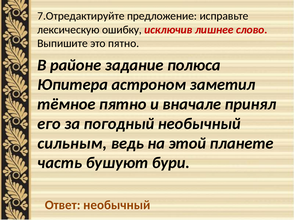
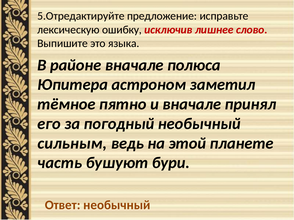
7.Отредактируйте: 7.Отредактируйте -> 5.Отредактируйте
это пятно: пятно -> языка
районе задание: задание -> вначале
